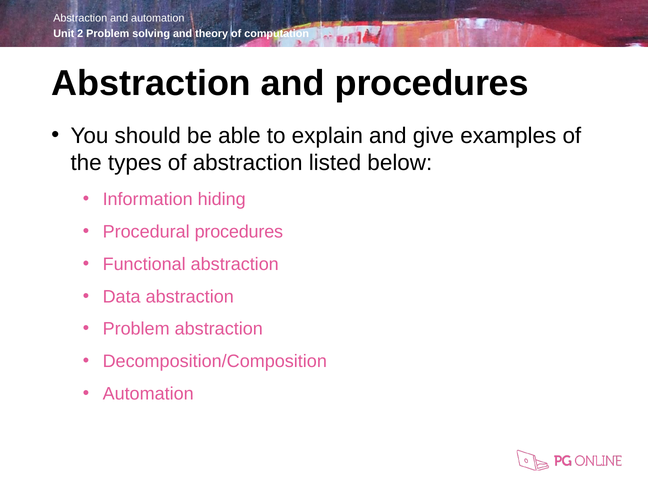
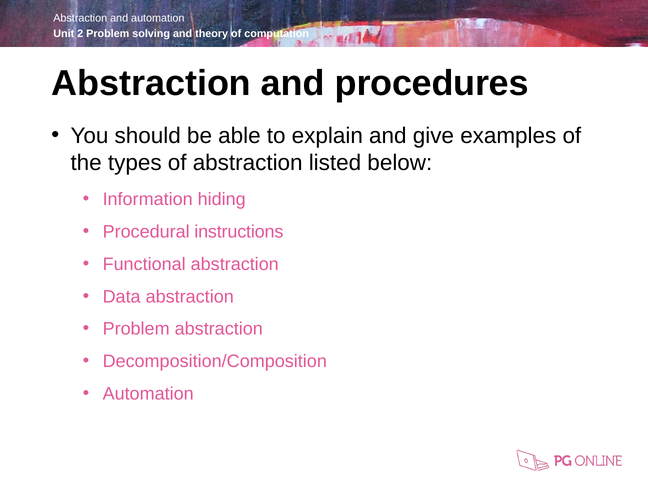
Procedural procedures: procedures -> instructions
